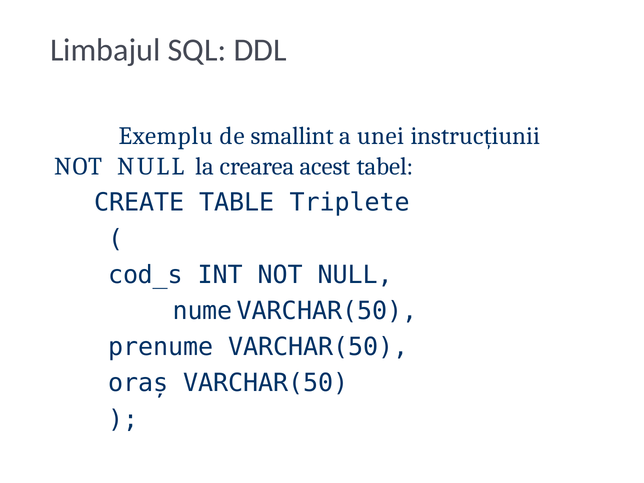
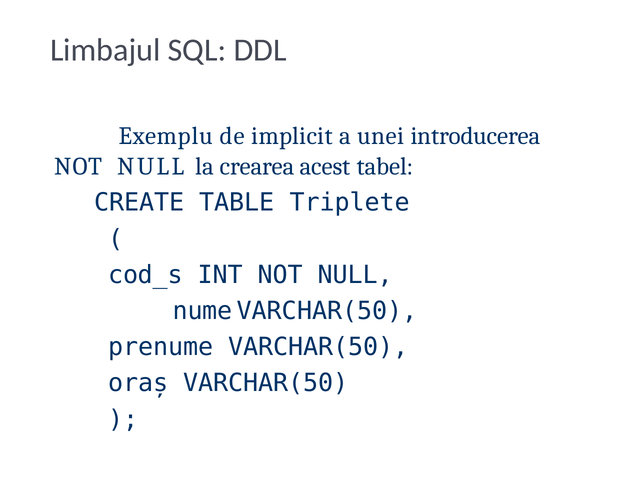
smallint: smallint -> implicit
instrucțiunii: instrucțiunii -> introducerea
